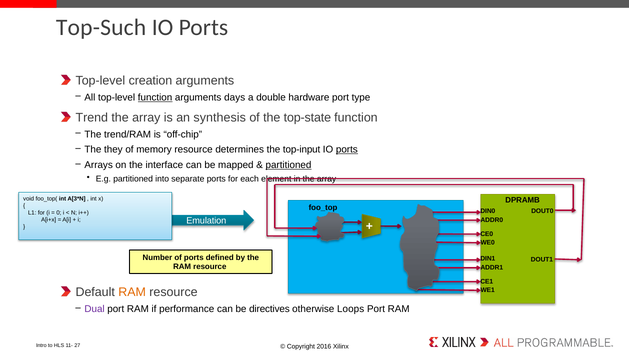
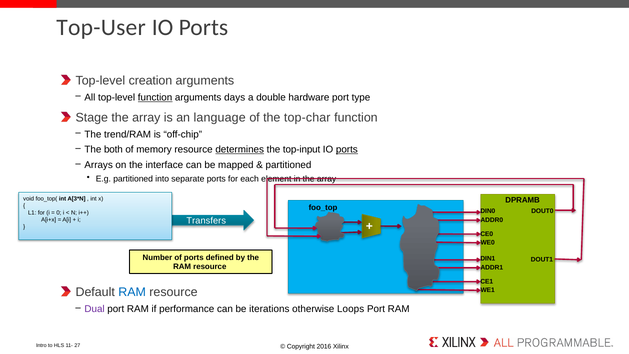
Top-Such: Top-Such -> Top-User
Trend: Trend -> Stage
synthesis: synthesis -> language
top-state: top-state -> top-char
they: they -> both
determines underline: none -> present
partitioned at (288, 165) underline: present -> none
Emulation: Emulation -> Transfers
RAM at (132, 292) colour: orange -> blue
directives: directives -> iterations
